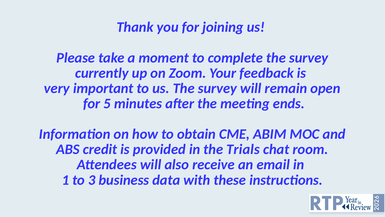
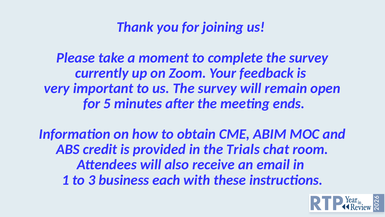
data: data -> each
